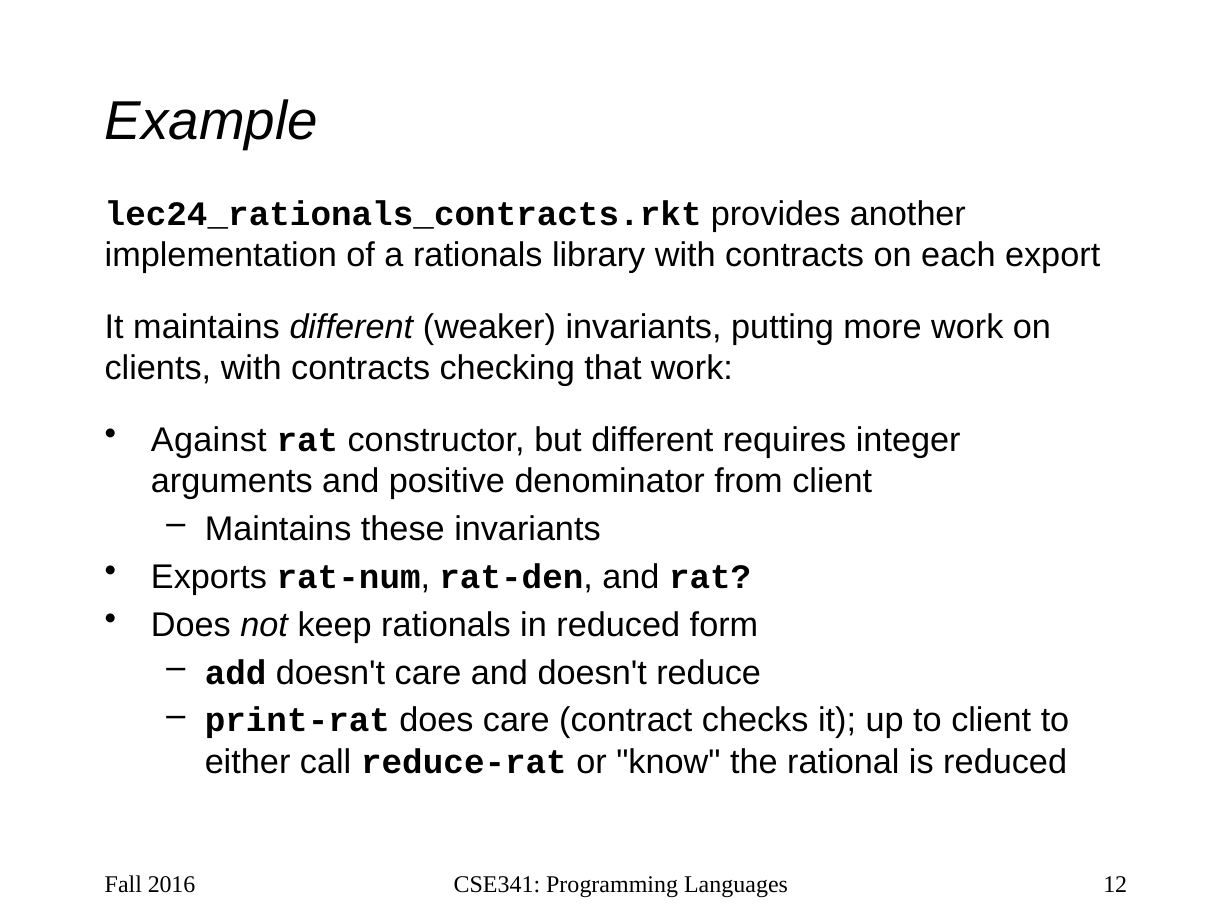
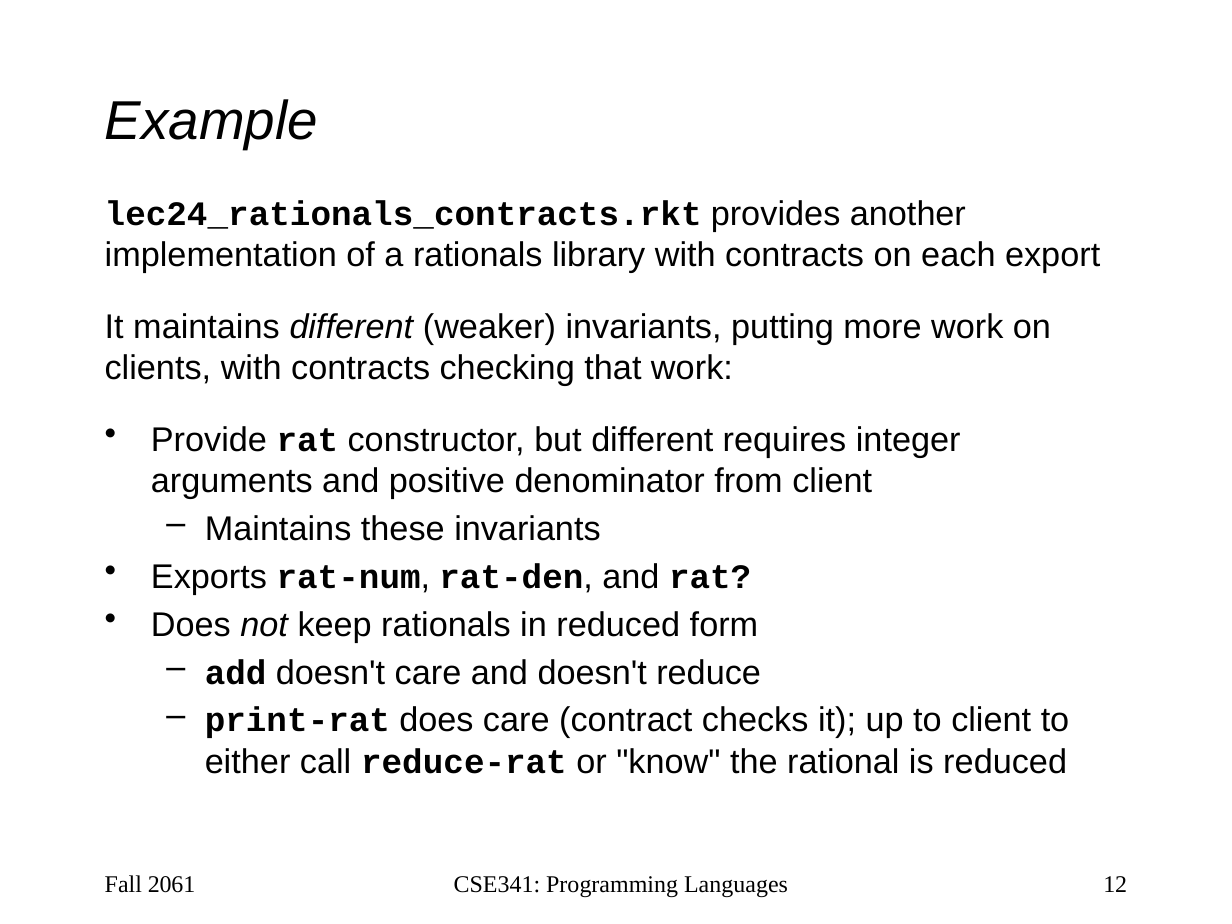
Against: Against -> Provide
2016: 2016 -> 2061
